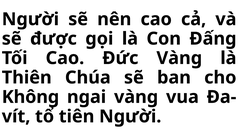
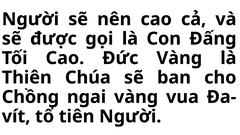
Không: Không -> Chồng
